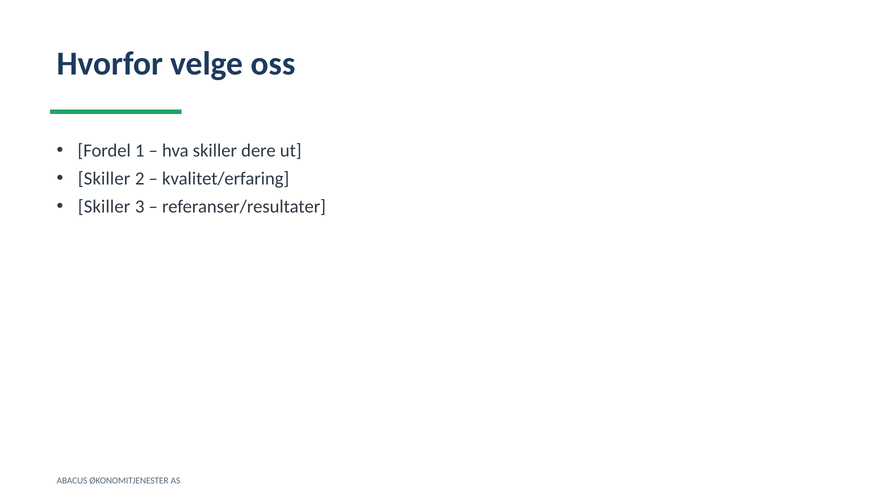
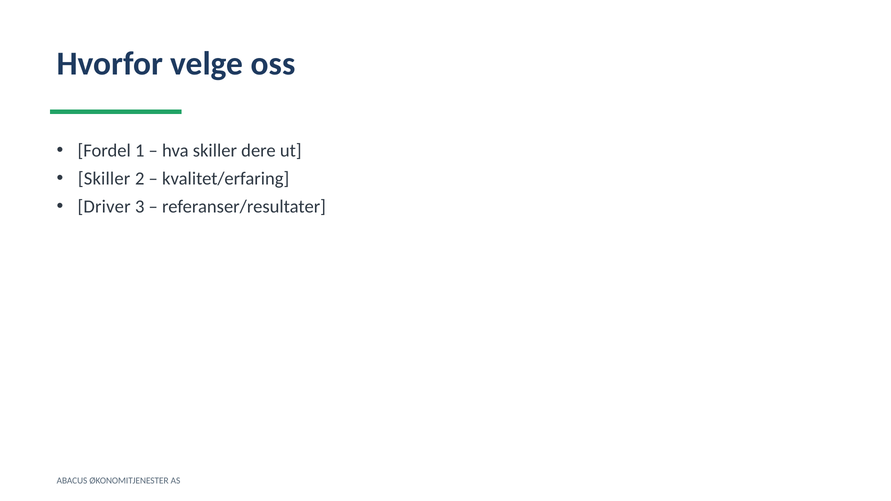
Skiller at (104, 207): Skiller -> Driver
